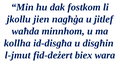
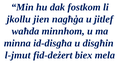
kollha: kollha -> minna
wara: wara -> mela
